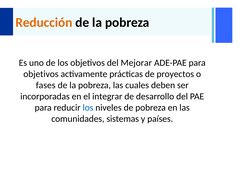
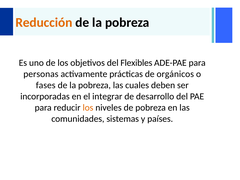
Mejorar: Mejorar -> Flexibles
objetivos at (41, 74): objetivos -> personas
proyectos: proyectos -> orgánicos
los at (88, 108) colour: blue -> orange
